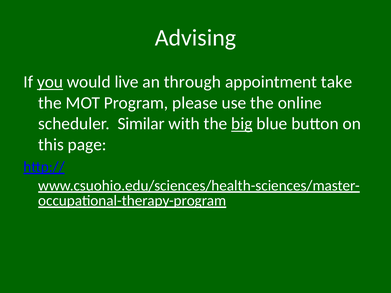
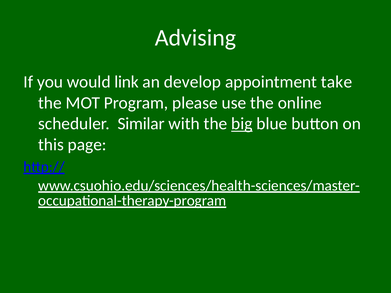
you underline: present -> none
live: live -> link
through: through -> develop
